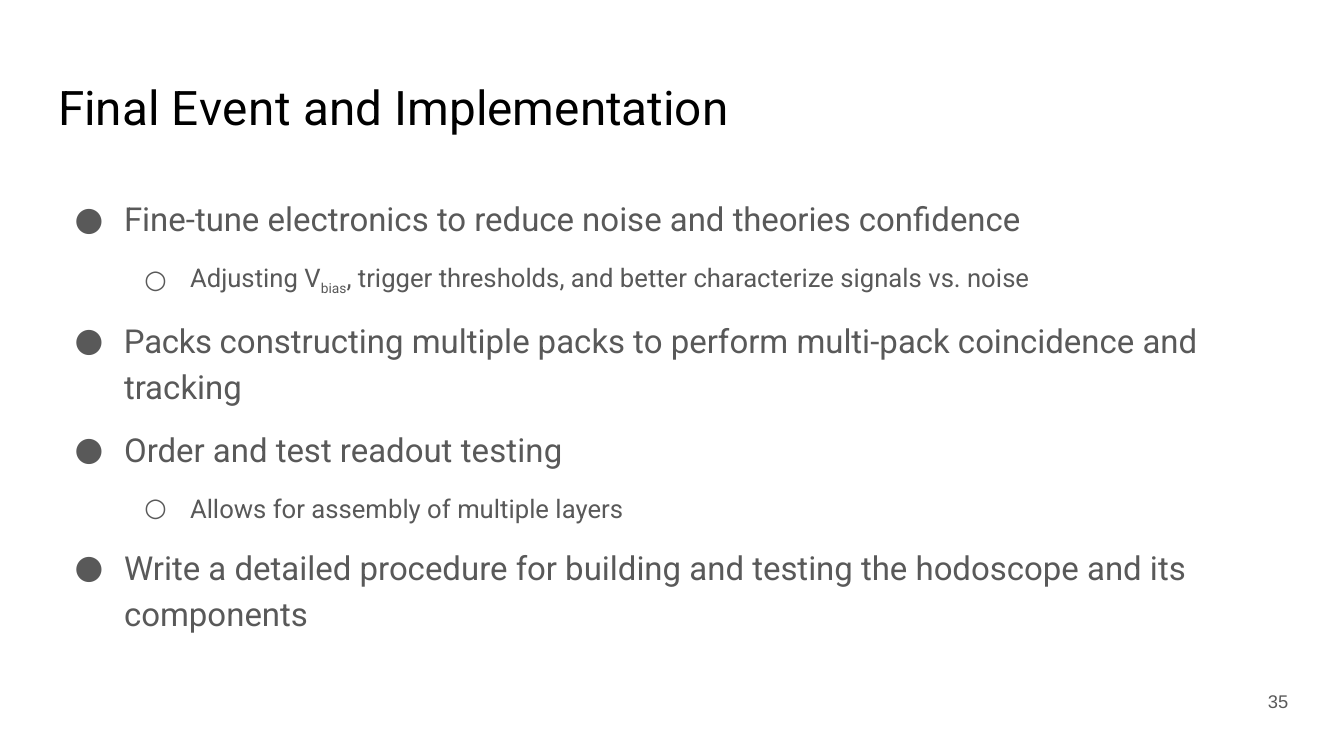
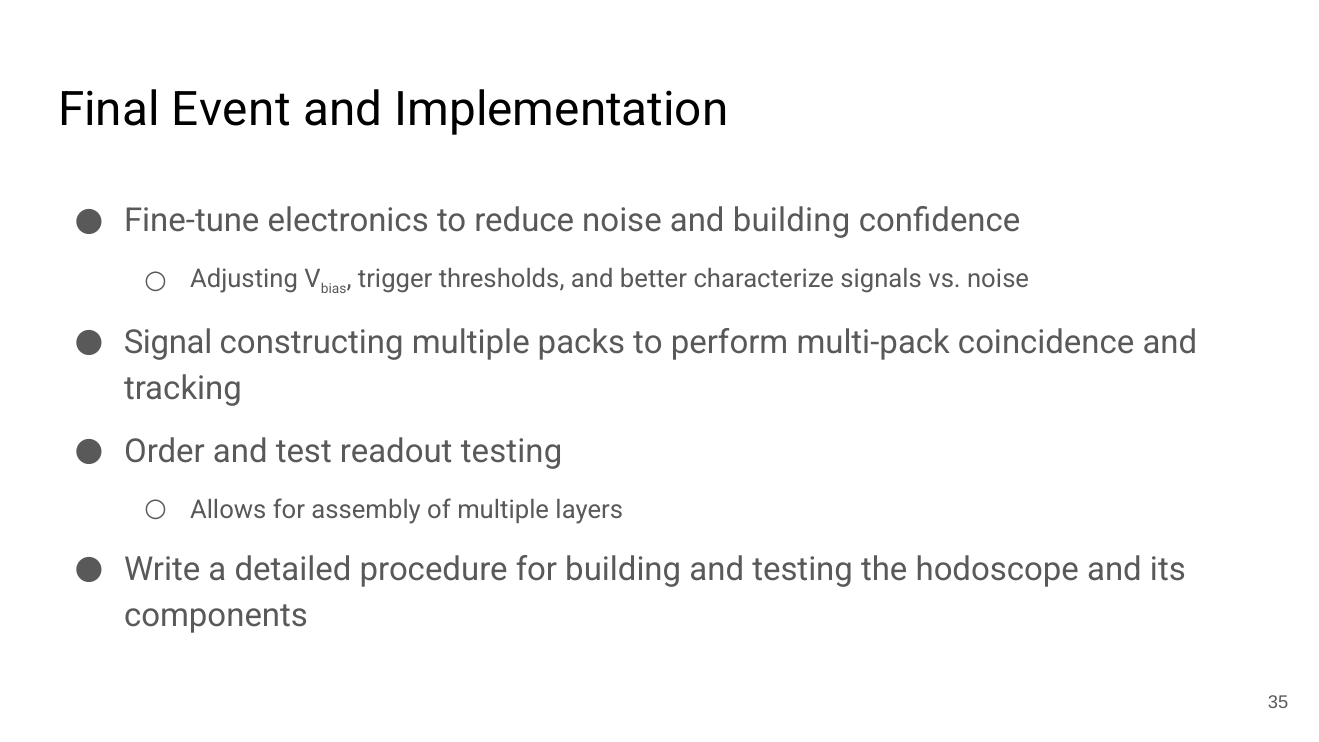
and theories: theories -> building
Packs at (168, 343): Packs -> Signal
